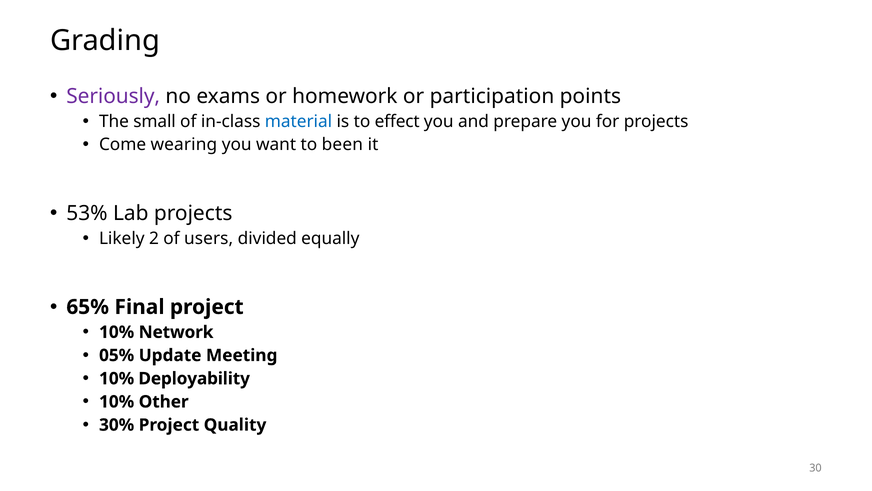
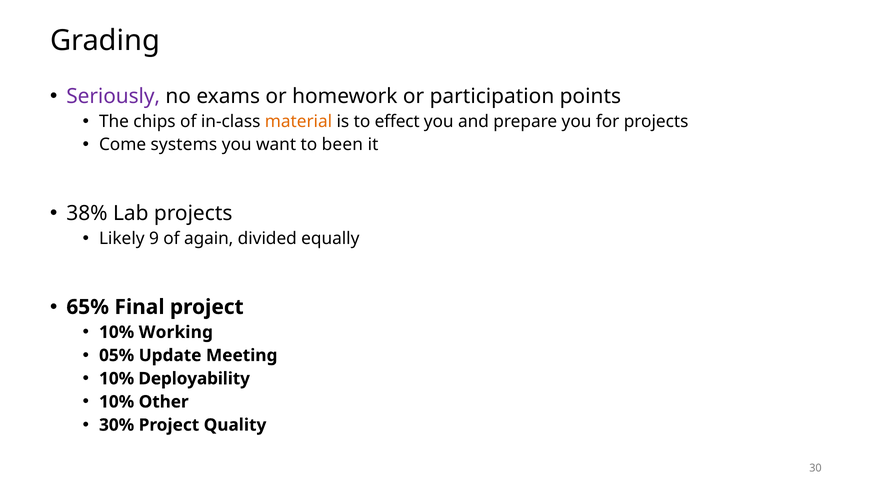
small: small -> chips
material colour: blue -> orange
wearing: wearing -> systems
53%: 53% -> 38%
2: 2 -> 9
users: users -> again
Network: Network -> Working
